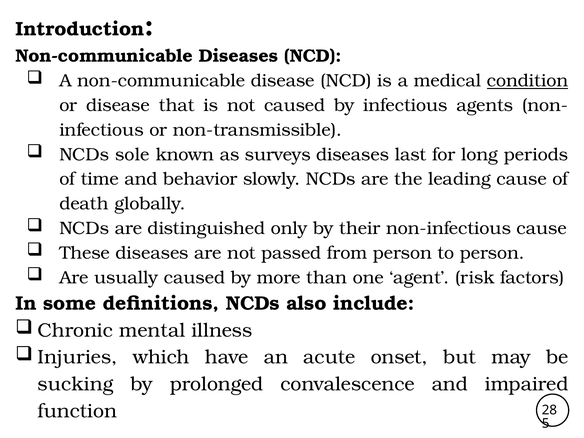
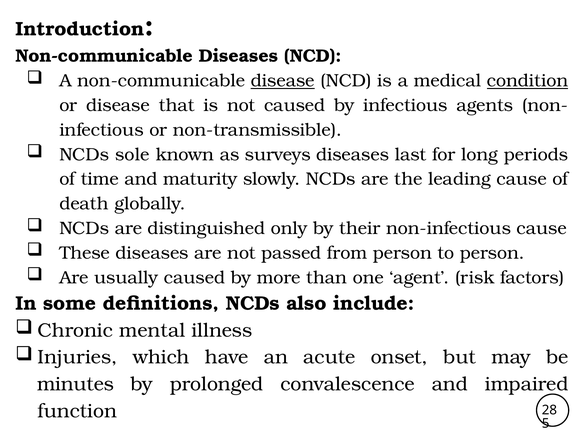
disease at (283, 81) underline: none -> present
behavior: behavior -> maturity
sucking: sucking -> minutes
